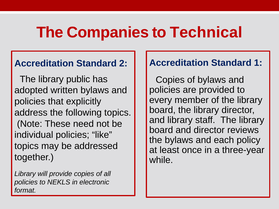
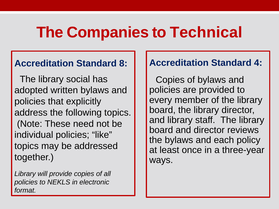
1: 1 -> 4
2: 2 -> 8
public: public -> social
while: while -> ways
